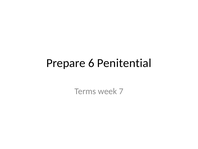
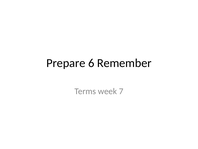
Penitential: Penitential -> Remember
